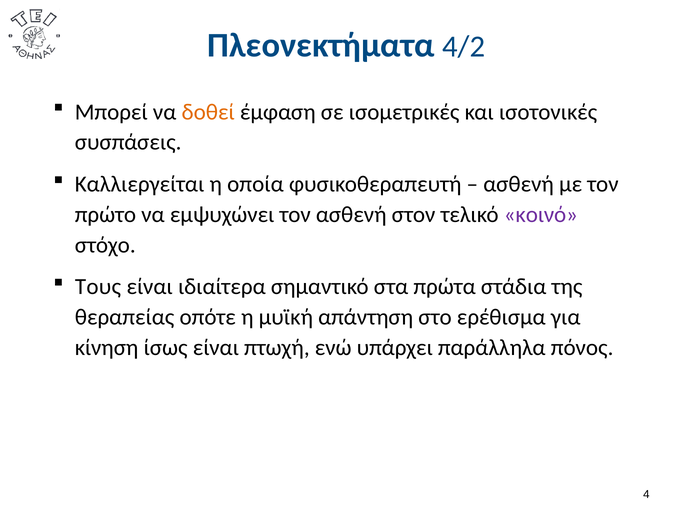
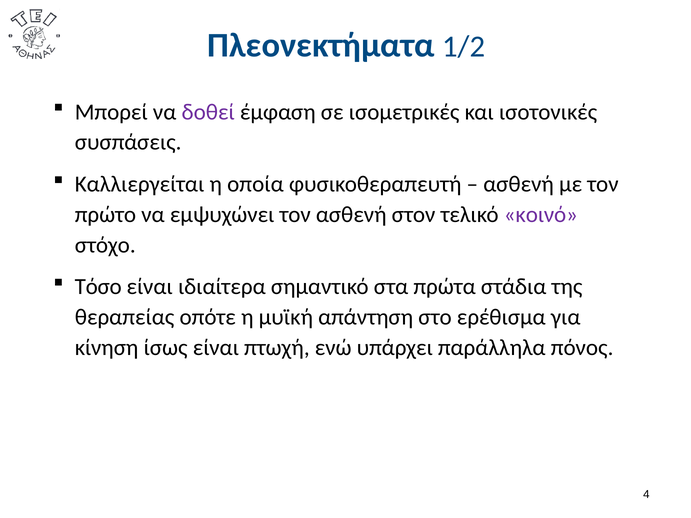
4/2: 4/2 -> 1/2
δοθεί colour: orange -> purple
Τους: Τους -> Τόσο
